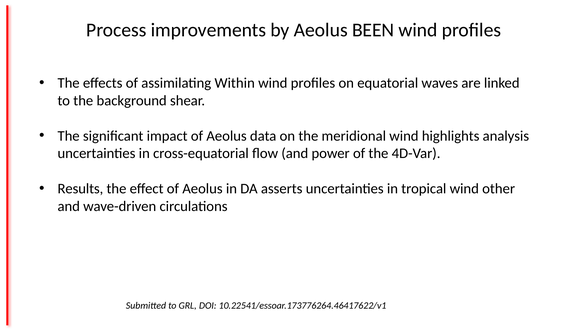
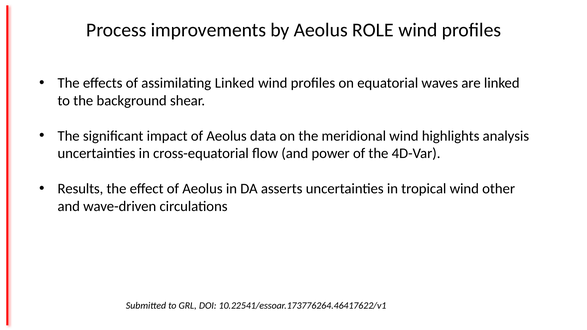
BEEN: BEEN -> ROLE
assimilating Within: Within -> Linked
